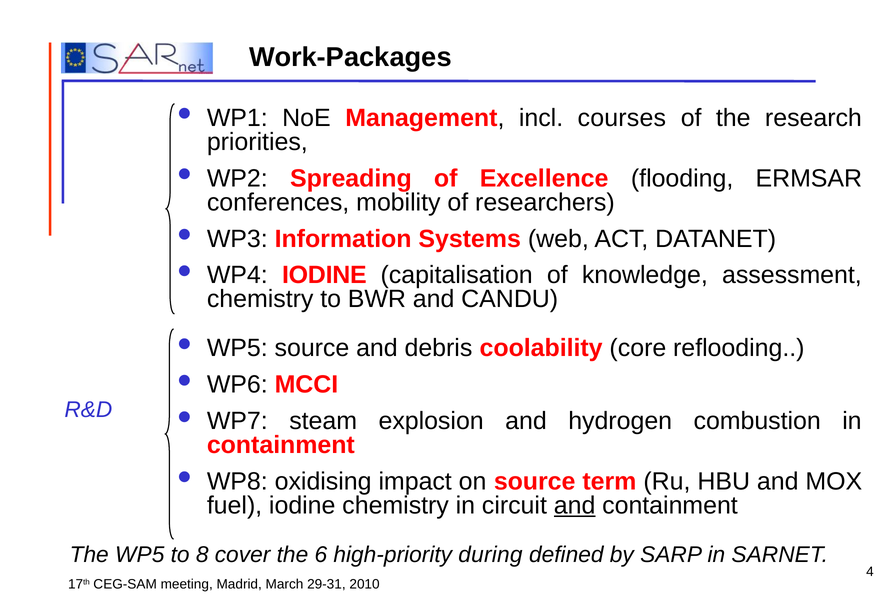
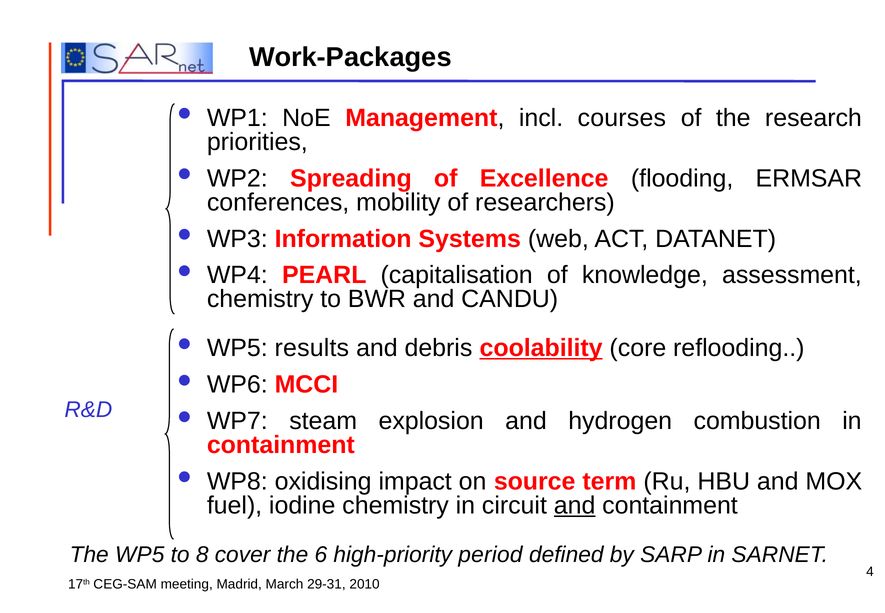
WP4 IODINE: IODINE -> PEARL
WP5 source: source -> results
coolability underline: none -> present
during: during -> period
